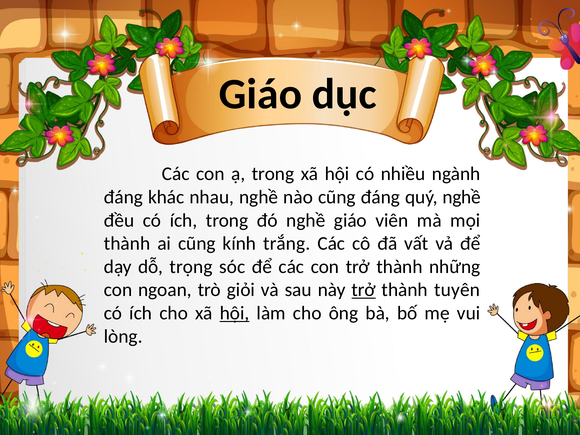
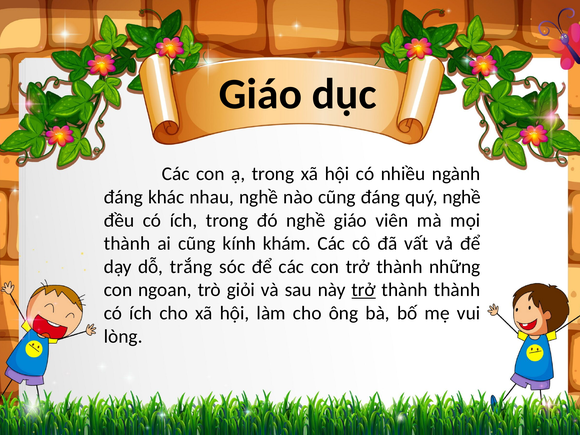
trắng: trắng -> khám
trọng: trọng -> trắng
thành tuyên: tuyên -> thành
hội at (235, 313) underline: present -> none
